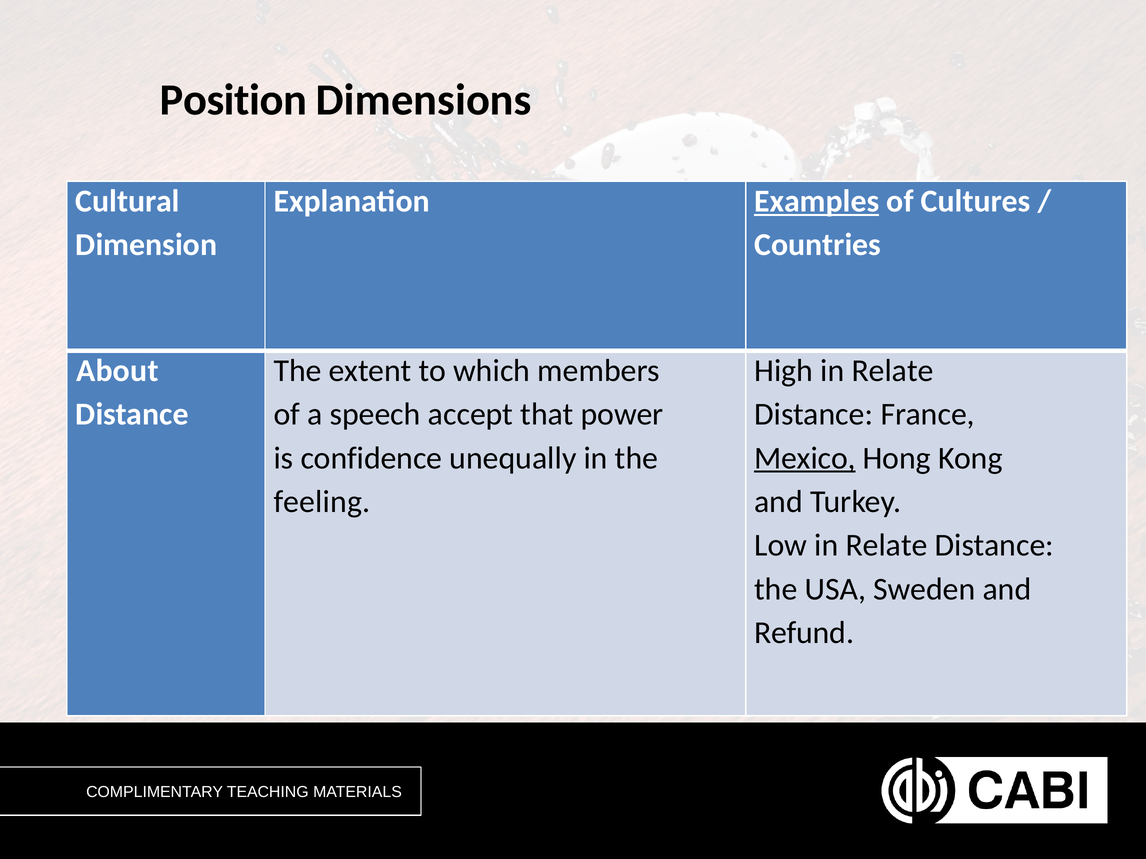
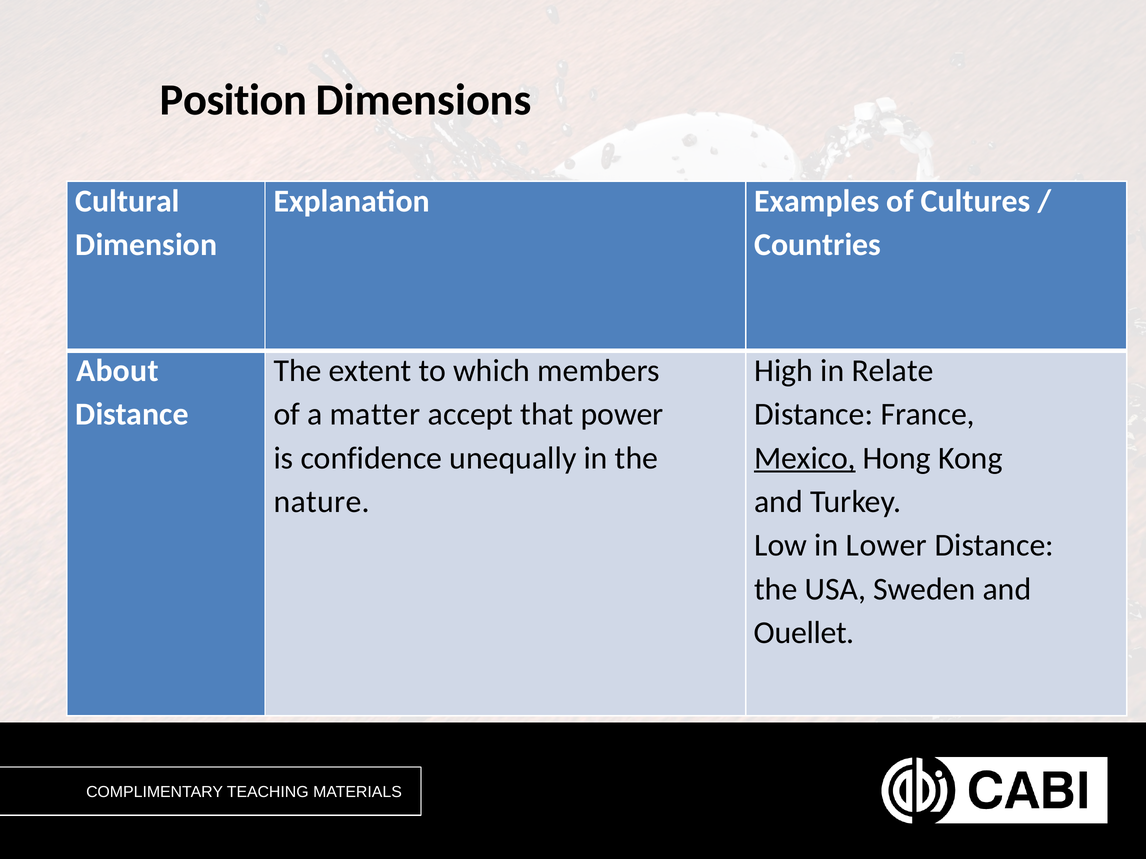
Examples underline: present -> none
speech: speech -> matter
feeling: feeling -> nature
Low in Relate: Relate -> Lower
Refund: Refund -> Ouellet
